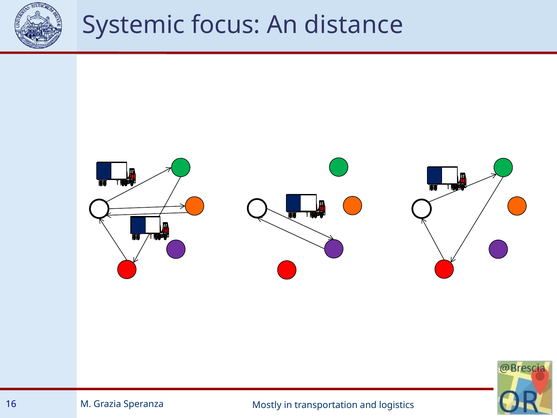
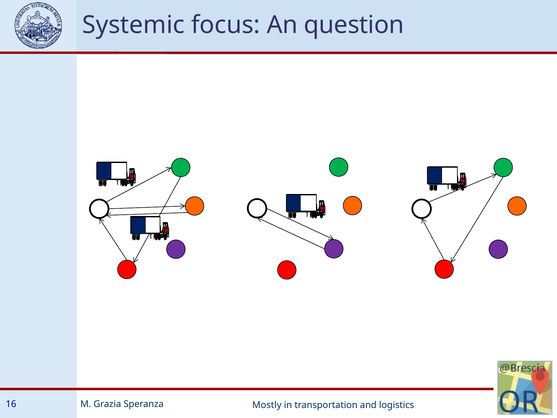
distance: distance -> question
